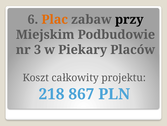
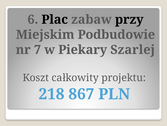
Plac colour: orange -> black
3: 3 -> 7
Placów: Placów -> Szarlej
